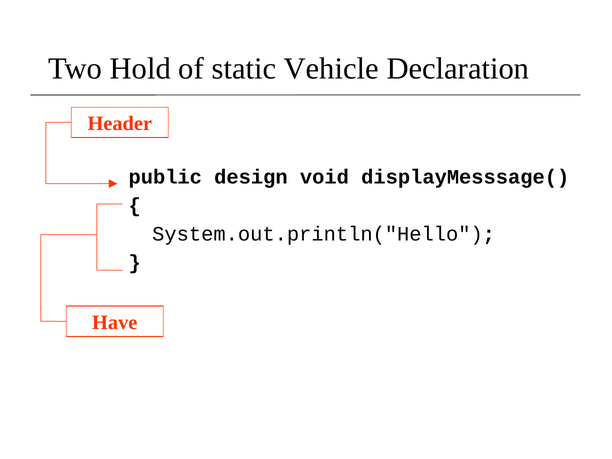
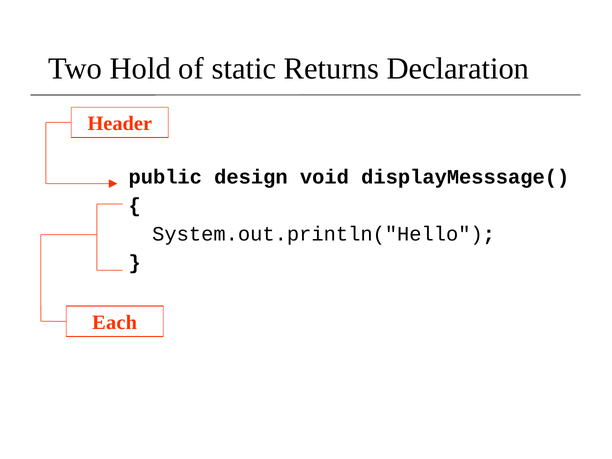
Vehicle: Vehicle -> Returns
Have: Have -> Each
